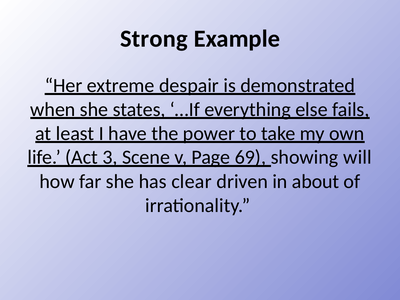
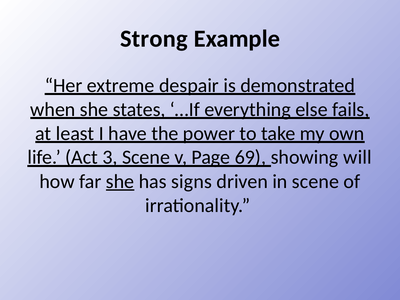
she at (120, 181) underline: none -> present
clear: clear -> signs
in about: about -> scene
